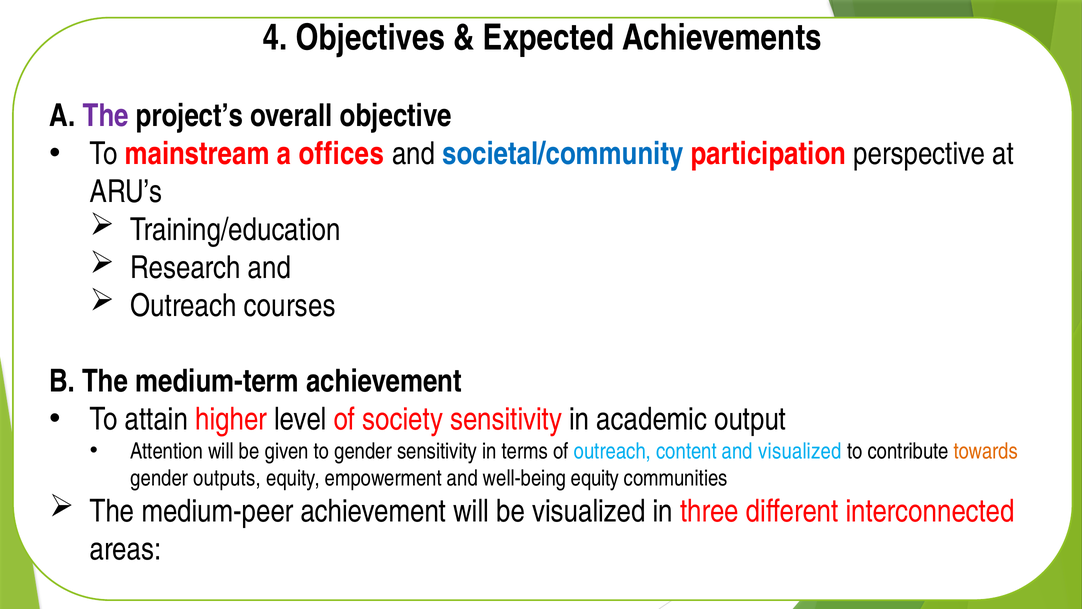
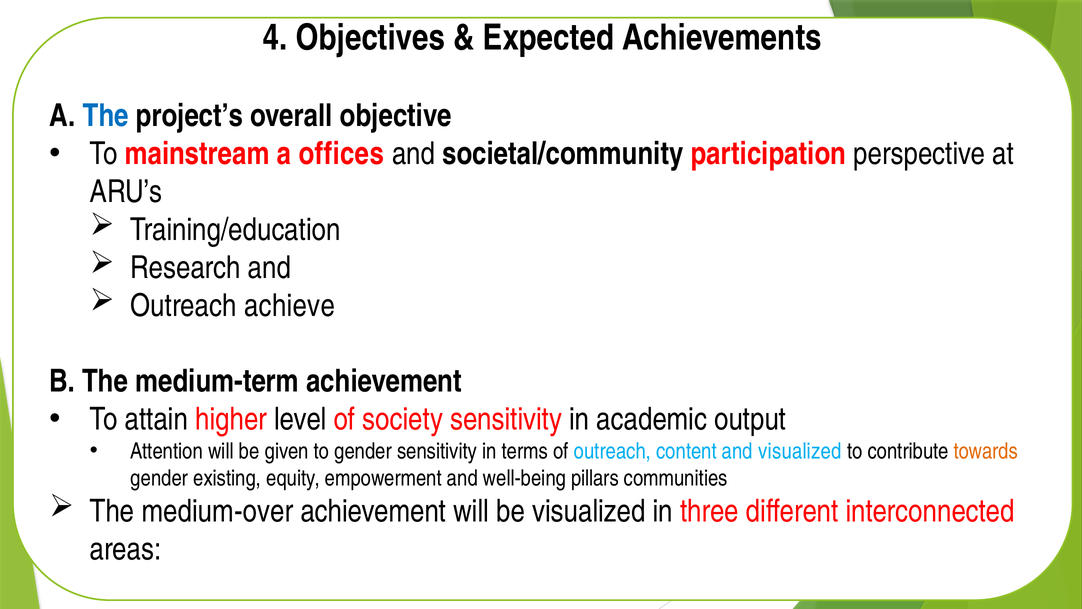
The at (106, 116) colour: purple -> blue
societal/community colour: blue -> black
courses: courses -> achieve
outputs: outputs -> existing
well-being equity: equity -> pillars
medium-peer: medium-peer -> medium-over
